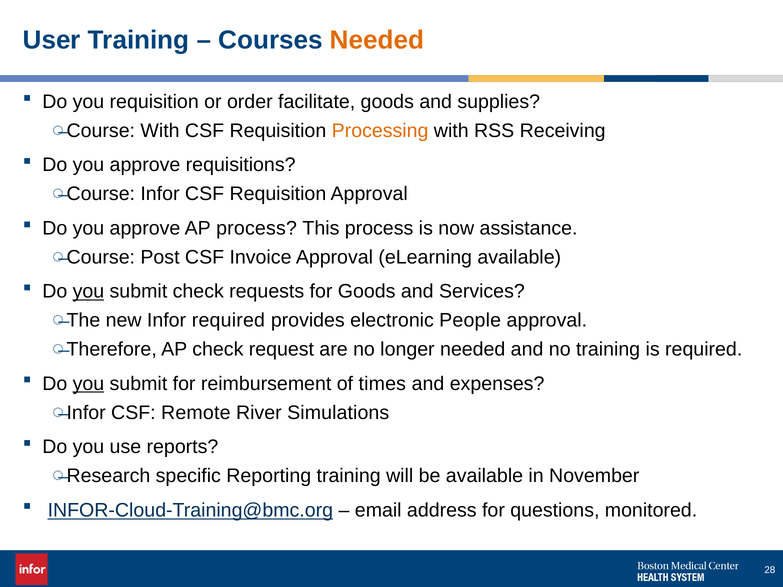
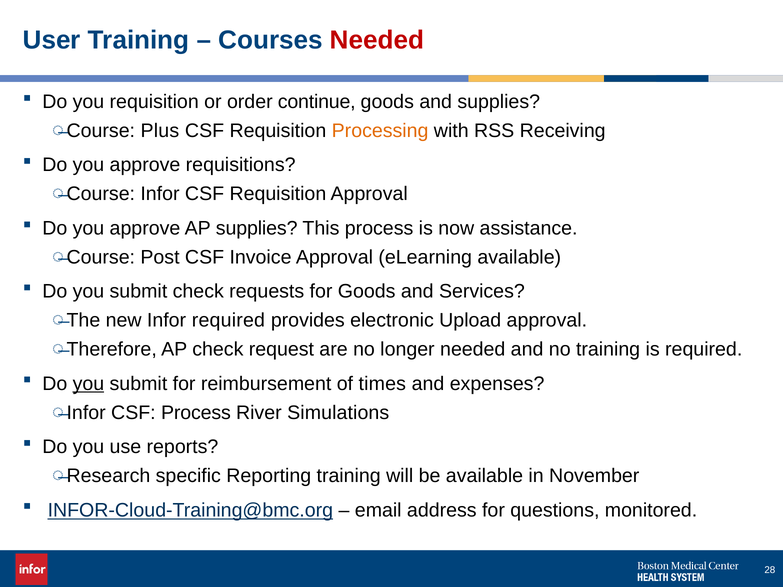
Needed at (377, 40) colour: orange -> red
facilitate: facilitate -> continue
With at (160, 131): With -> Plus
AP process: process -> supplies
you at (88, 292) underline: present -> none
People: People -> Upload
CSF Remote: Remote -> Process
